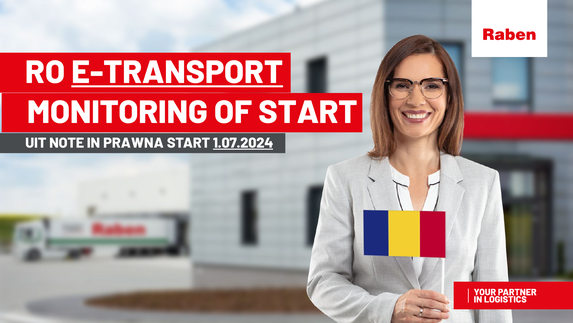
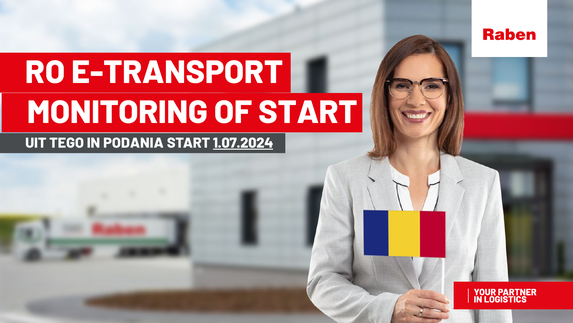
E-TRANSPORT underline: present -> none
NOTE: NOTE -> TEGO
PRAWNA: PRAWNA -> PODANIA
